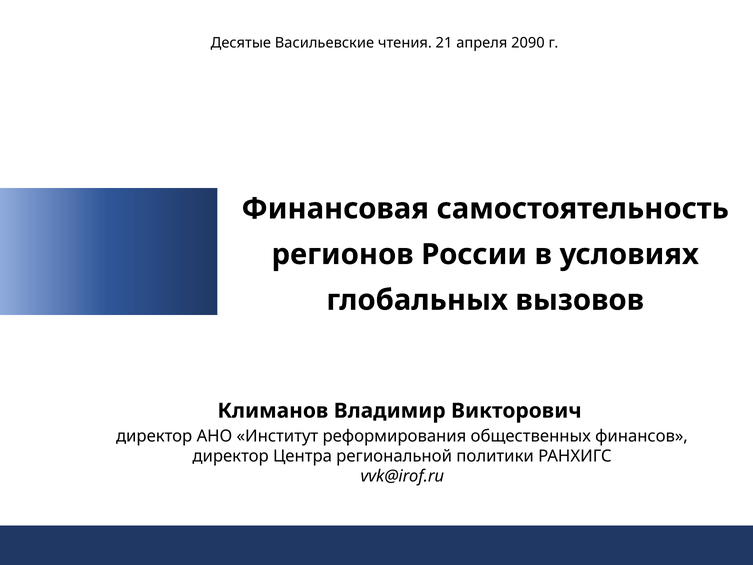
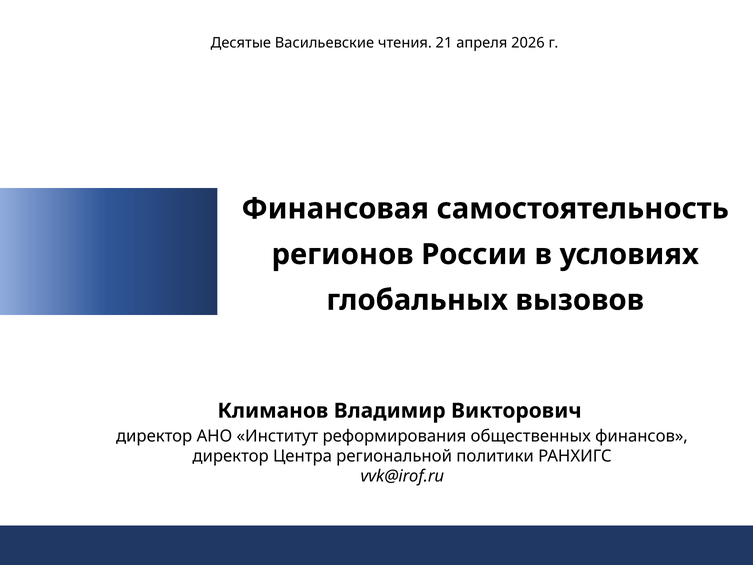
2090: 2090 -> 2026
